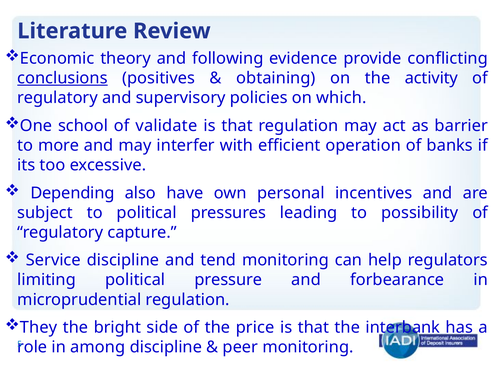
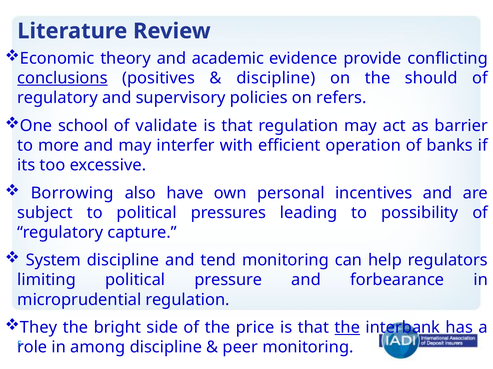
following: following -> academic
obtaining at (276, 78): obtaining -> discipline
activity: activity -> should
which: which -> refers
Depending: Depending -> Borrowing
Service: Service -> System
the at (347, 328) underline: none -> present
